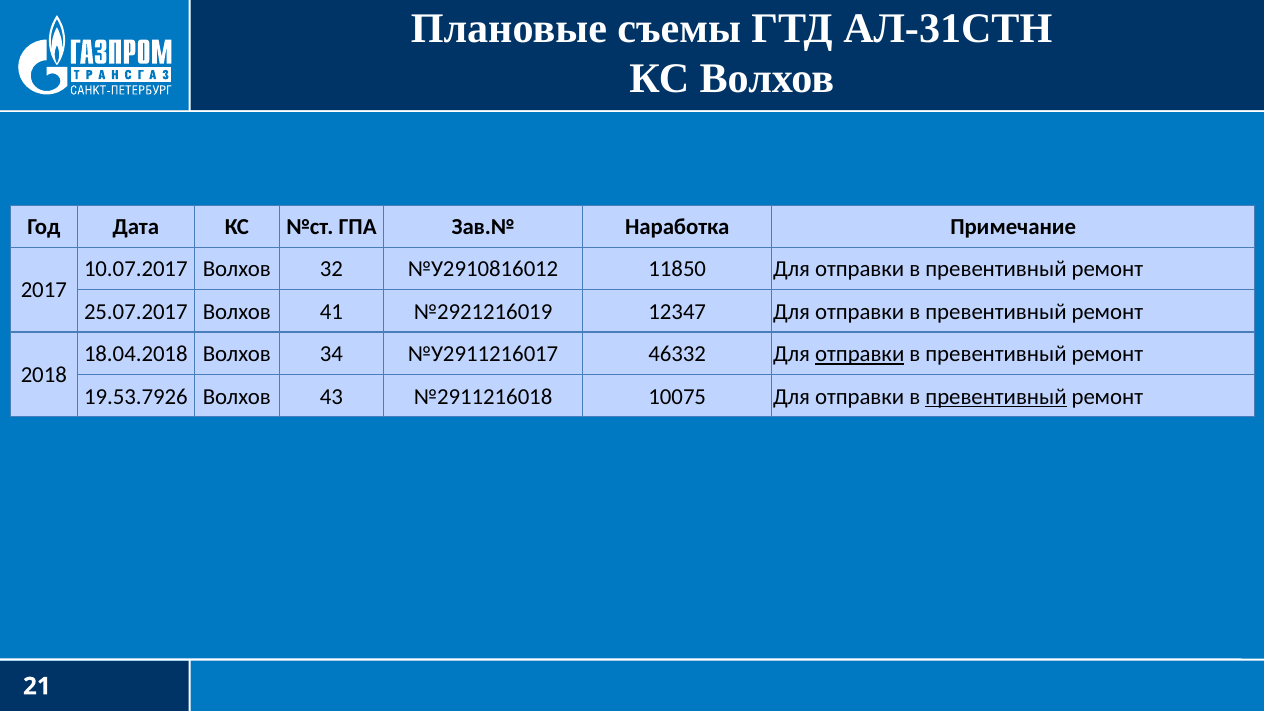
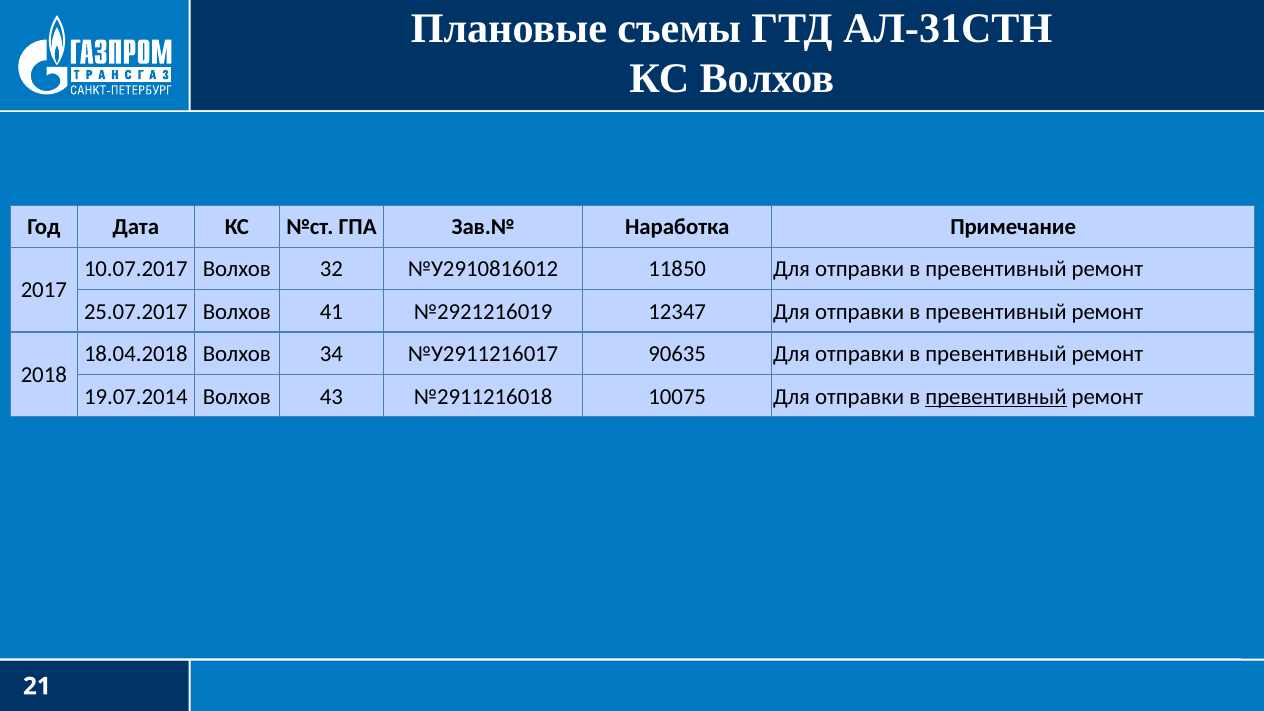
46332: 46332 -> 90635
отправки at (860, 354) underline: present -> none
19.53.7926: 19.53.7926 -> 19.07.2014
